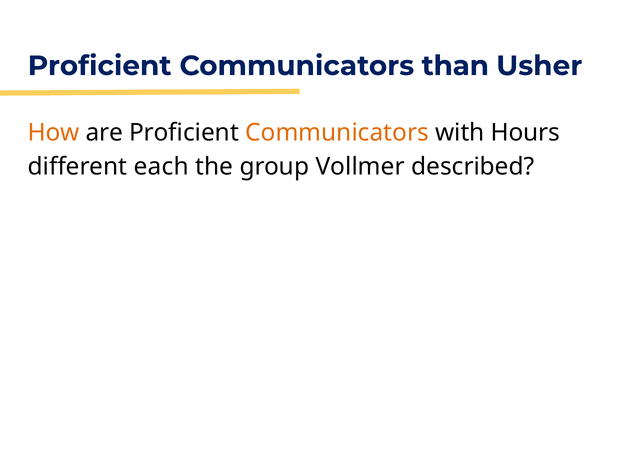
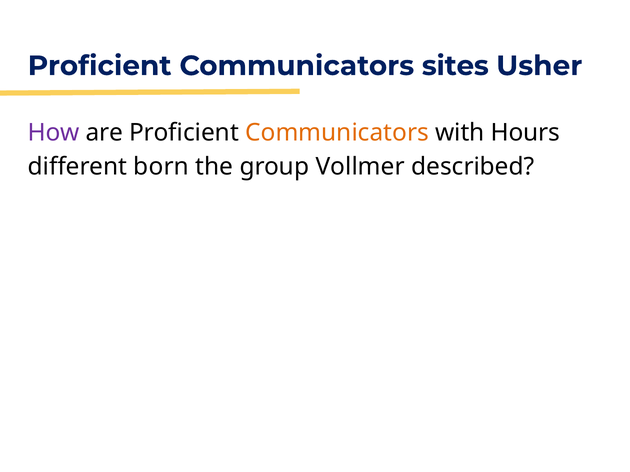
than: than -> sites
How colour: orange -> purple
each: each -> born
